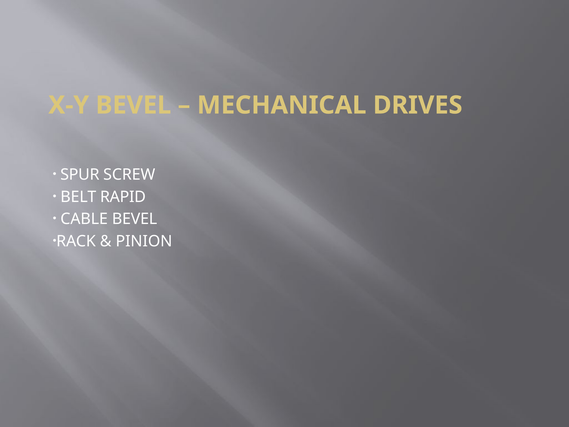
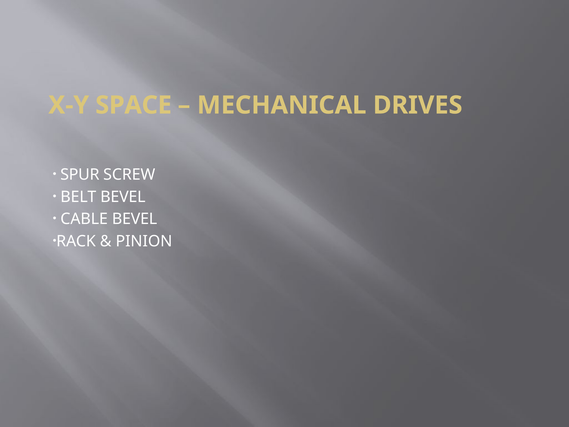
X-Y BEVEL: BEVEL -> SPACE
BELT RAPID: RAPID -> BEVEL
